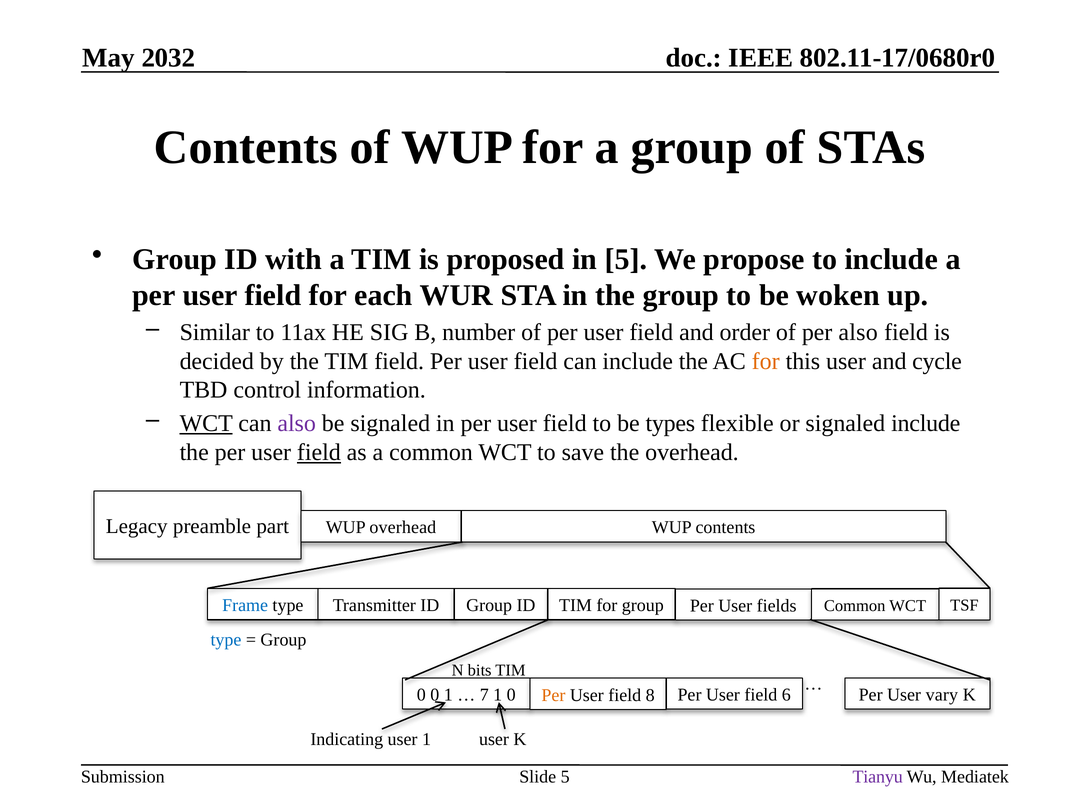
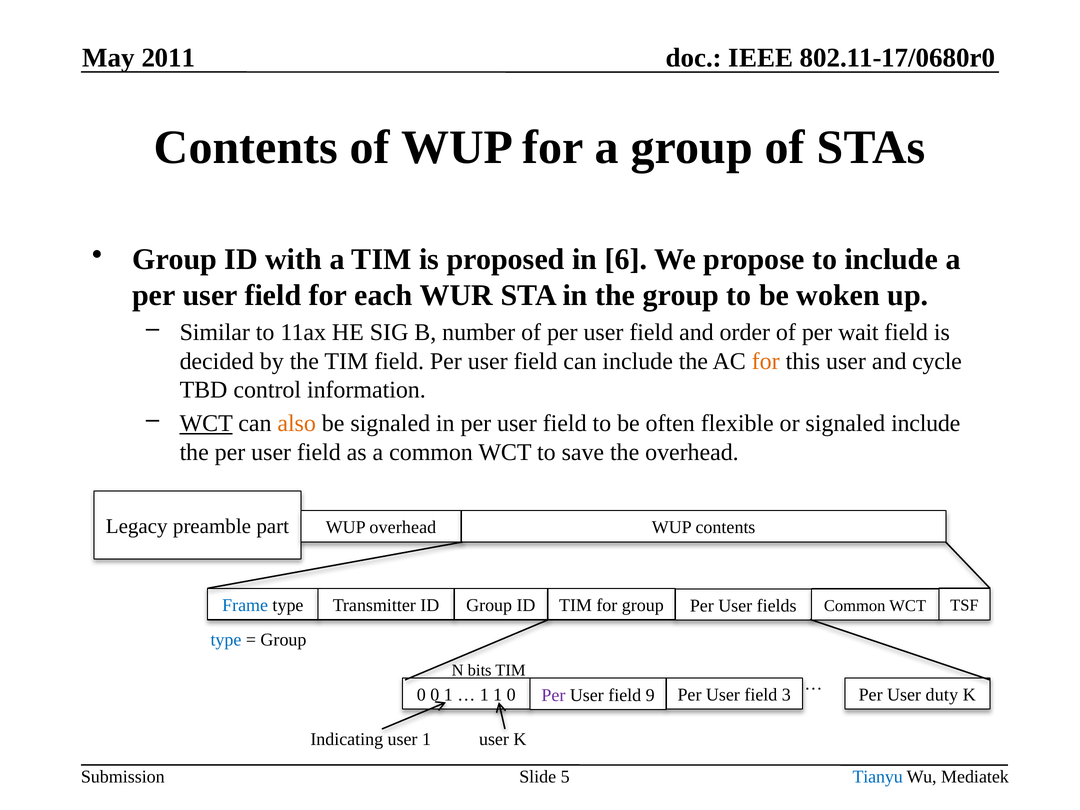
2032: 2032 -> 2011
in 5: 5 -> 6
per also: also -> wait
also at (297, 423) colour: purple -> orange
types: types -> often
field at (319, 452) underline: present -> none
7 at (484, 695): 7 -> 1
Per at (553, 695) colour: orange -> purple
8: 8 -> 9
6: 6 -> 3
vary: vary -> duty
Tianyu colour: purple -> blue
